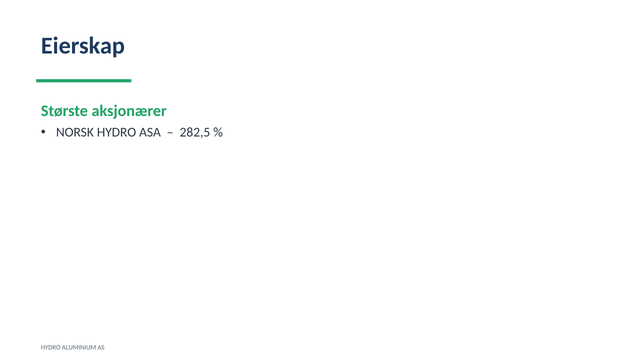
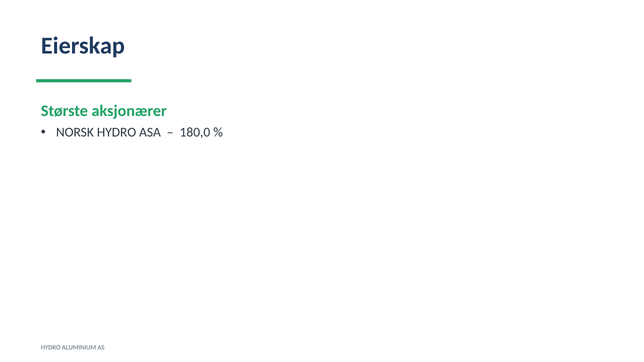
282,5: 282,5 -> 180,0
